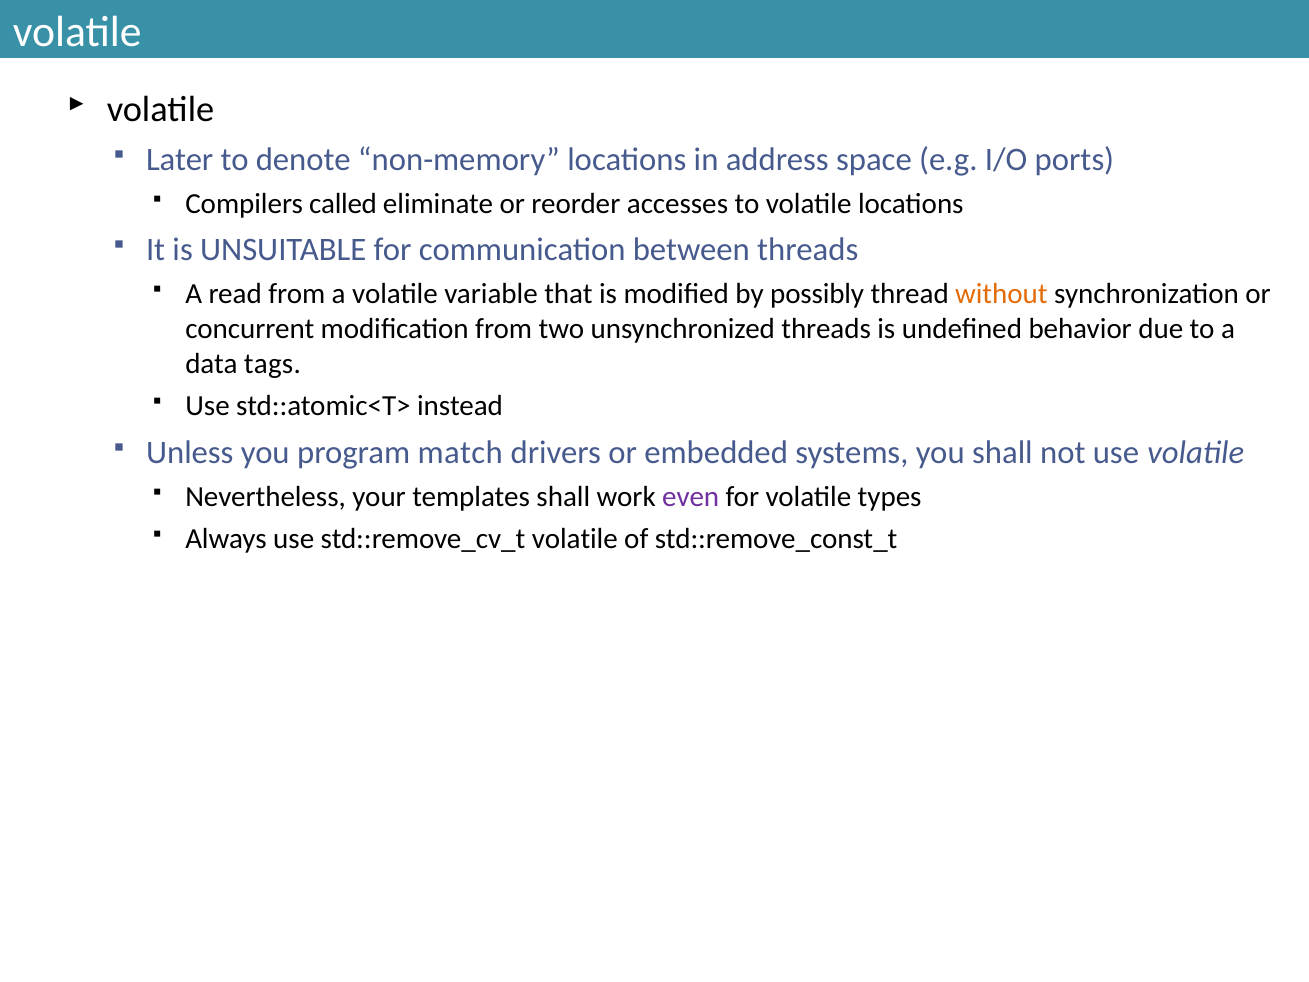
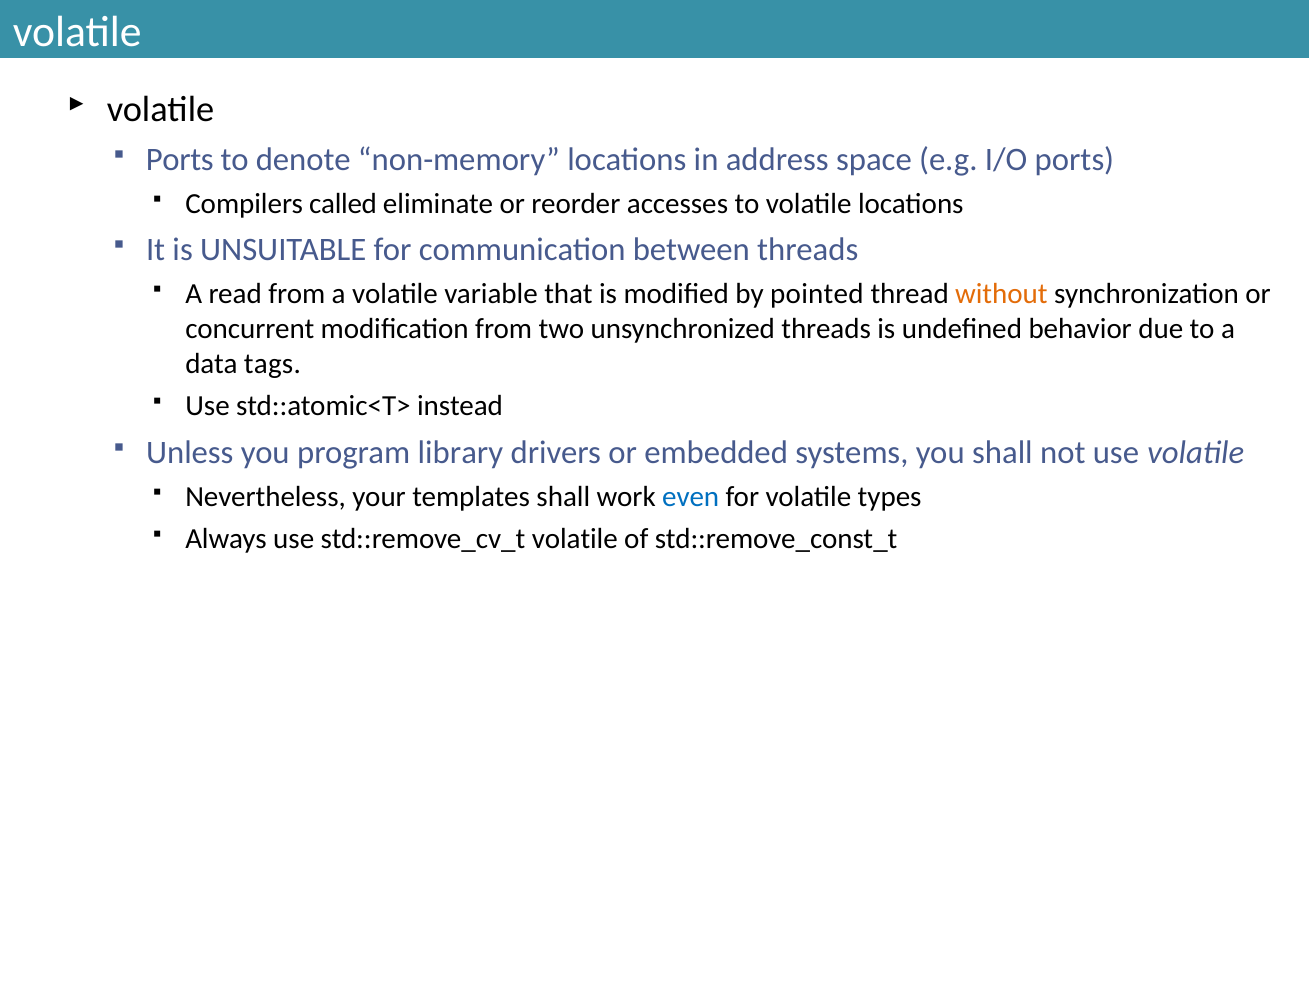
Later at (180, 160): Later -> Ports
possibly: possibly -> pointed
match: match -> library
even colour: purple -> blue
